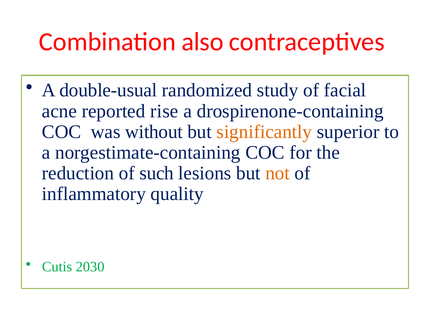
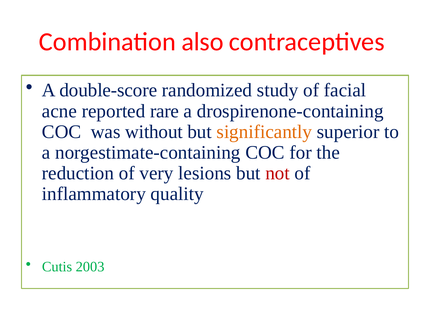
double-usual: double-usual -> double-score
rise: rise -> rare
such: such -> very
not colour: orange -> red
2030: 2030 -> 2003
